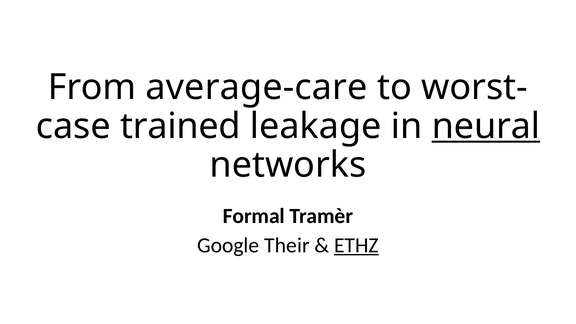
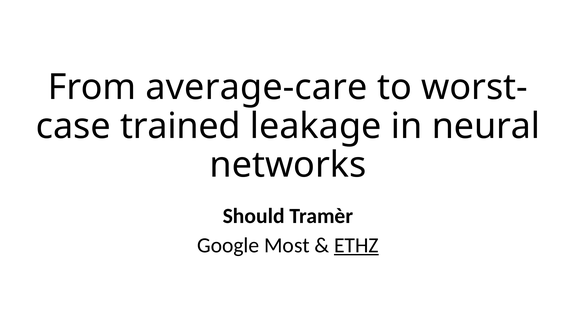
neural underline: present -> none
Formal: Formal -> Should
Their: Their -> Most
